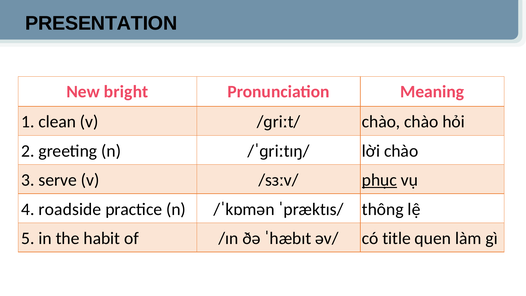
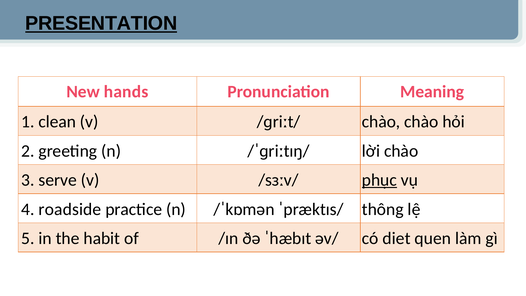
PRESENTATION underline: none -> present
bright: bright -> hands
title: title -> diet
